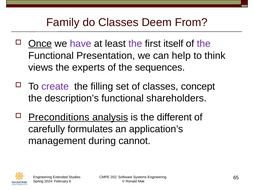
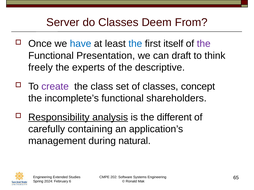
Family: Family -> Server
Once underline: present -> none
have colour: purple -> blue
the at (135, 44) colour: purple -> blue
help: help -> draft
views: views -> freely
sequences: sequences -> descriptive
filling: filling -> class
description’s: description’s -> incomplete’s
Preconditions: Preconditions -> Responsibility
formulates: formulates -> containing
cannot: cannot -> natural
